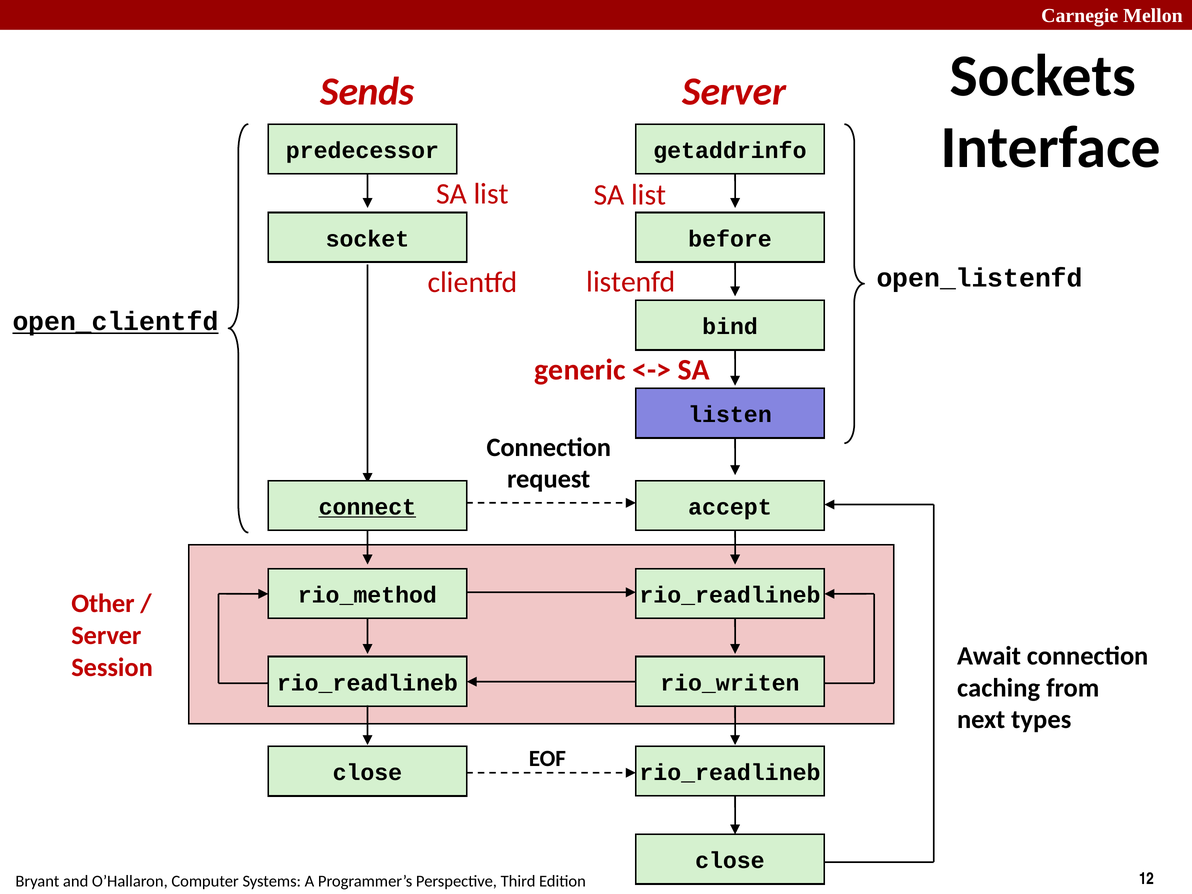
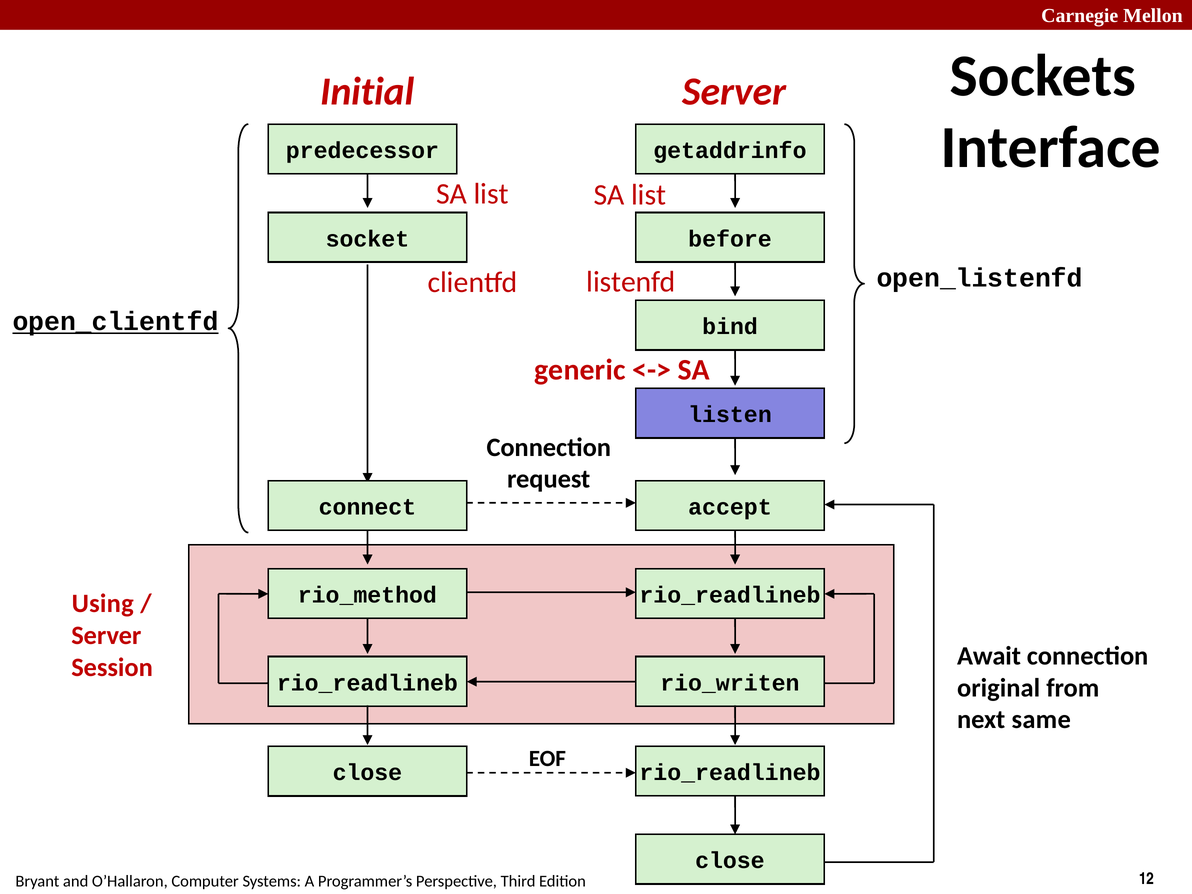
Sends: Sends -> Initial
connect underline: present -> none
Other: Other -> Using
caching: caching -> original
types: types -> same
